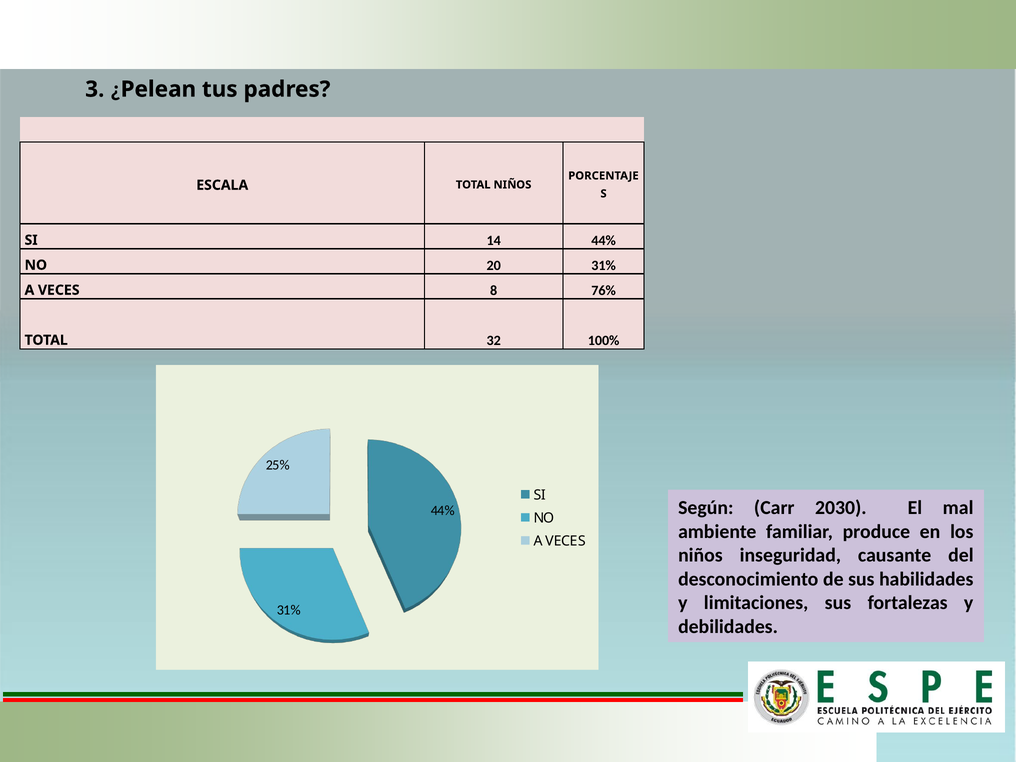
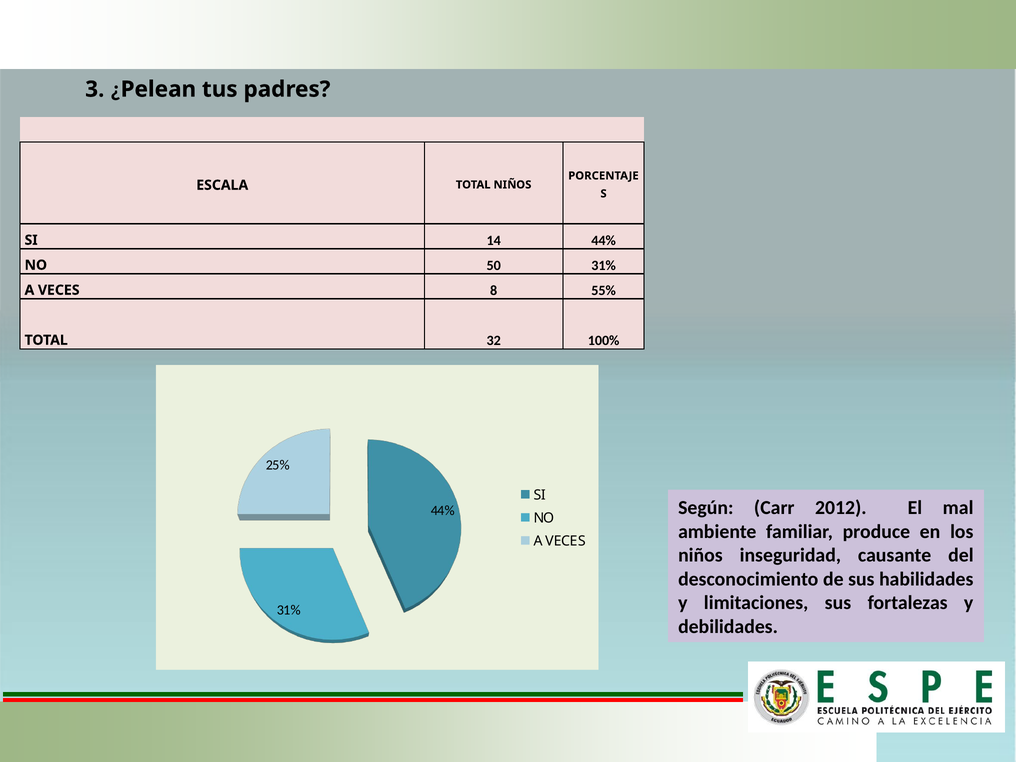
20: 20 -> 50
76%: 76% -> 55%
2030: 2030 -> 2012
